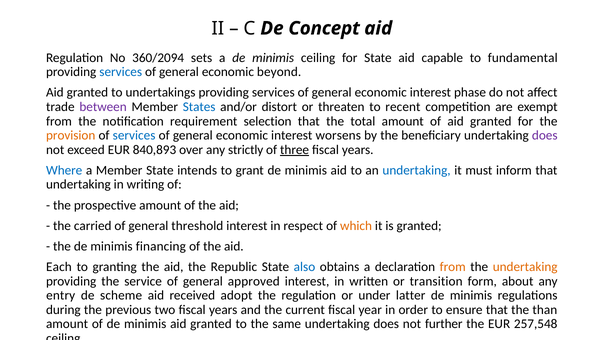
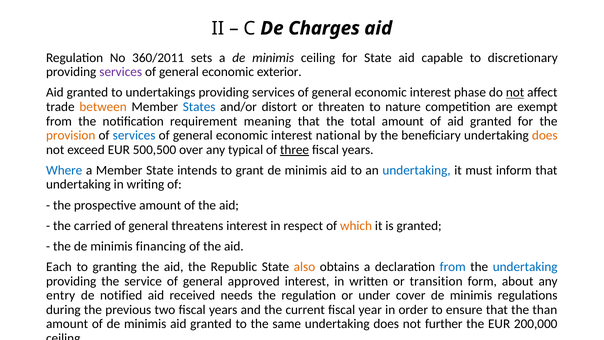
Concept: Concept -> Charges
360/2094: 360/2094 -> 360/2011
fundamental: fundamental -> discretionary
services at (121, 72) colour: blue -> purple
beyond: beyond -> exterior
not at (515, 93) underline: none -> present
between colour: purple -> orange
recent: recent -> nature
selection: selection -> meaning
worsens: worsens -> national
does at (545, 135) colour: purple -> orange
840,893: 840,893 -> 500,500
strictly: strictly -> typical
threshold: threshold -> threatens
also colour: blue -> orange
from at (453, 267) colour: orange -> blue
undertaking at (525, 267) colour: orange -> blue
scheme: scheme -> notified
adopt: adopt -> needs
latter: latter -> cover
257,548: 257,548 -> 200,000
